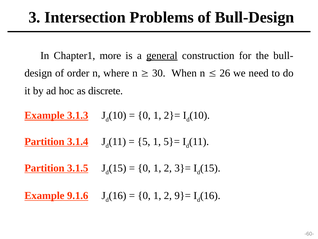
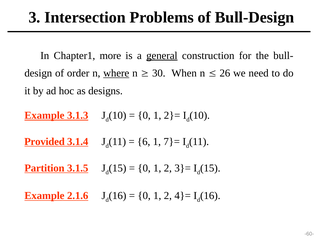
where underline: none -> present
discrete: discrete -> designs
Partition at (44, 141): Partition -> Provided
5: 5 -> 6
5}=: 5}= -> 7}=
9.1.6: 9.1.6 -> 2.1.6
9}=: 9}= -> 4}=
